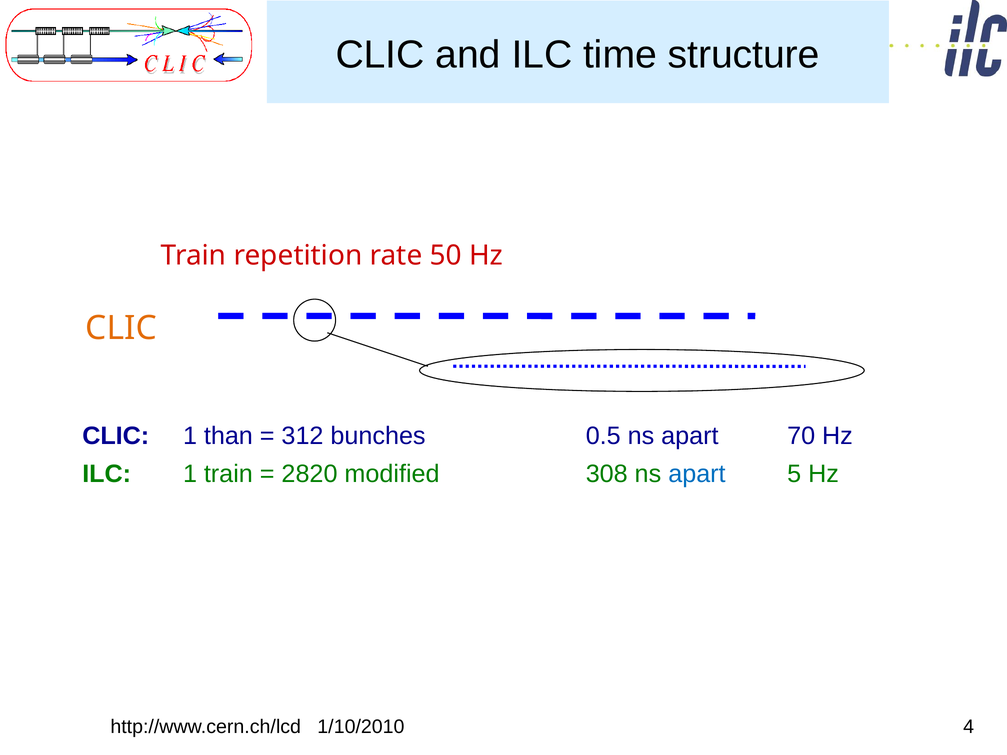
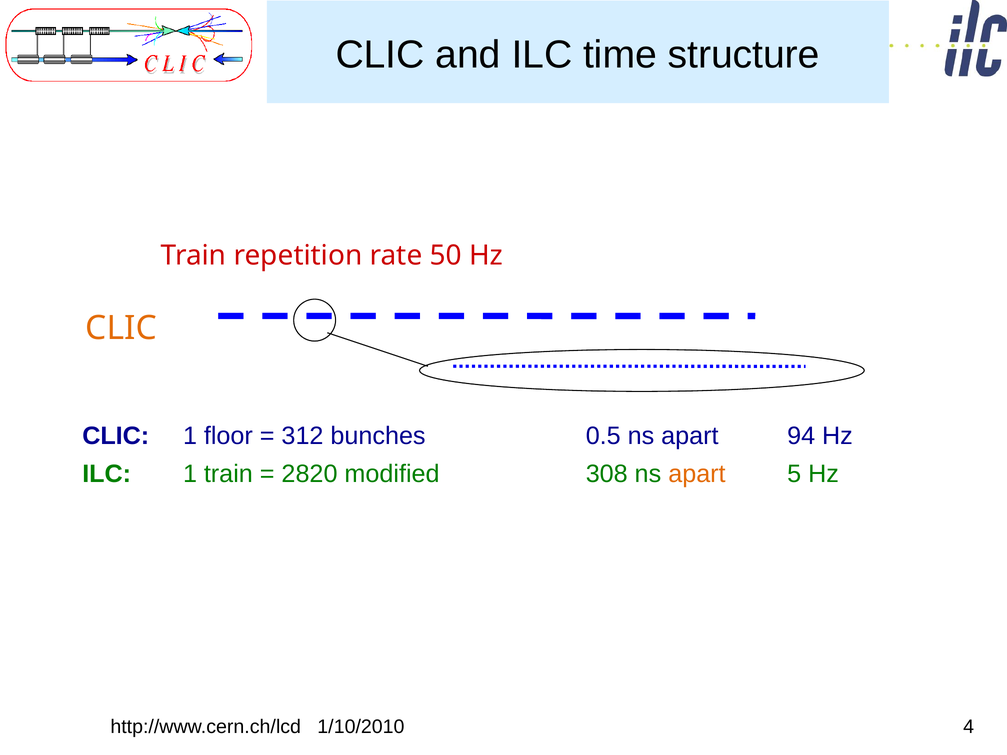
than: than -> floor
70: 70 -> 94
apart at (697, 474) colour: blue -> orange
